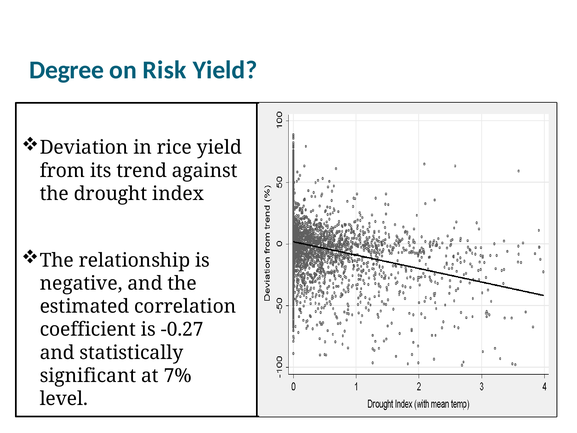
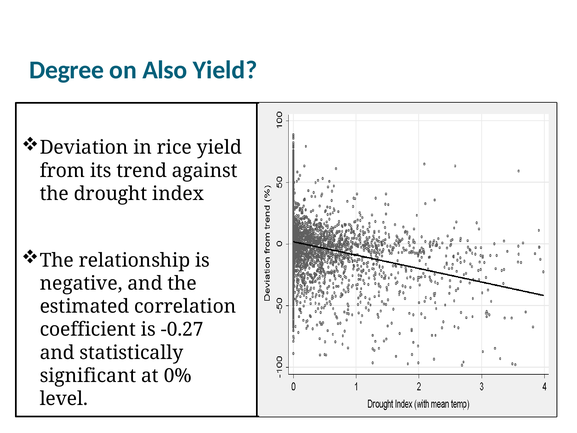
Risk: Risk -> Also
7%: 7% -> 0%
